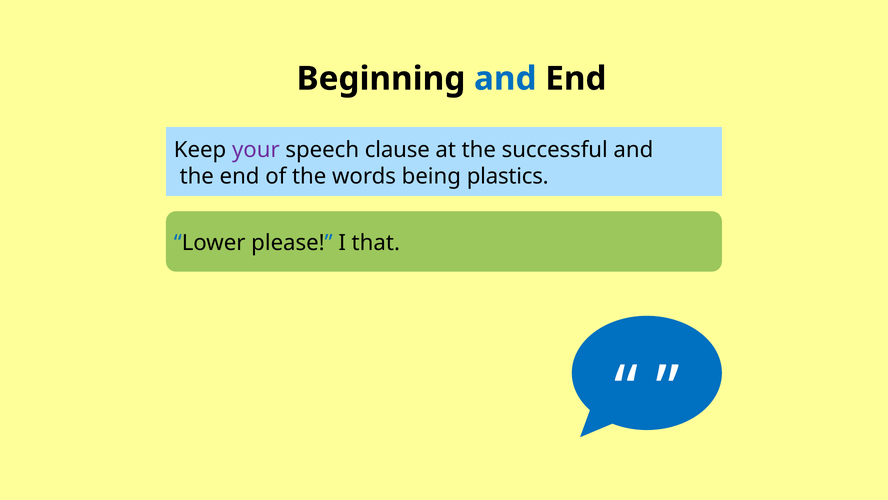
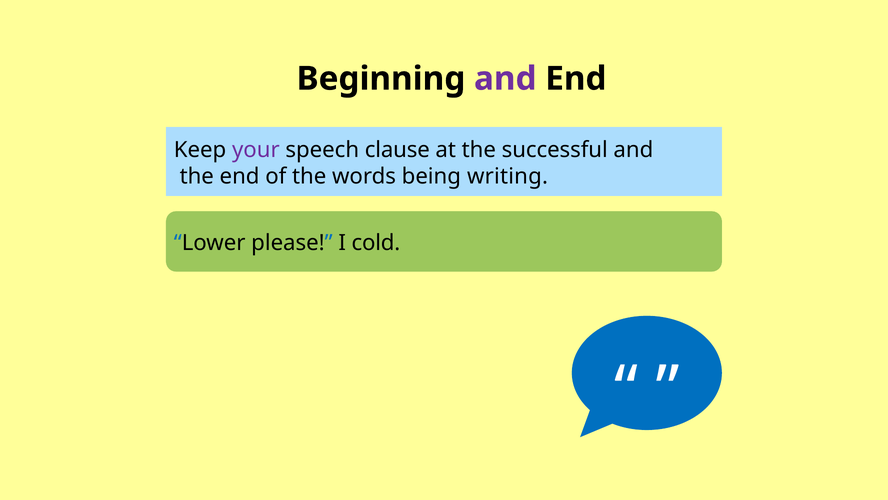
and at (505, 79) colour: blue -> purple
plastics: plastics -> writing
that: that -> cold
